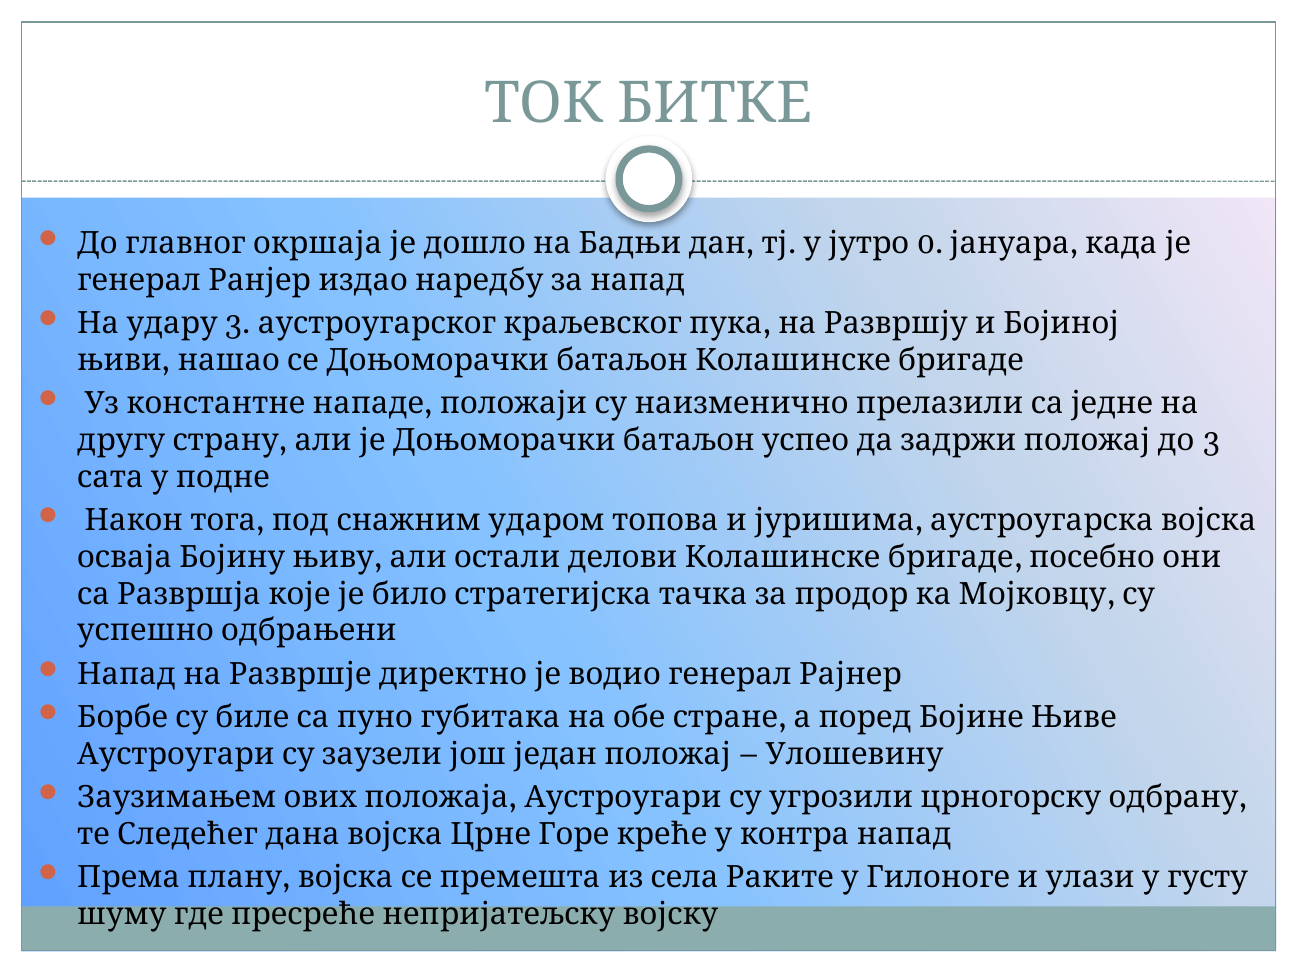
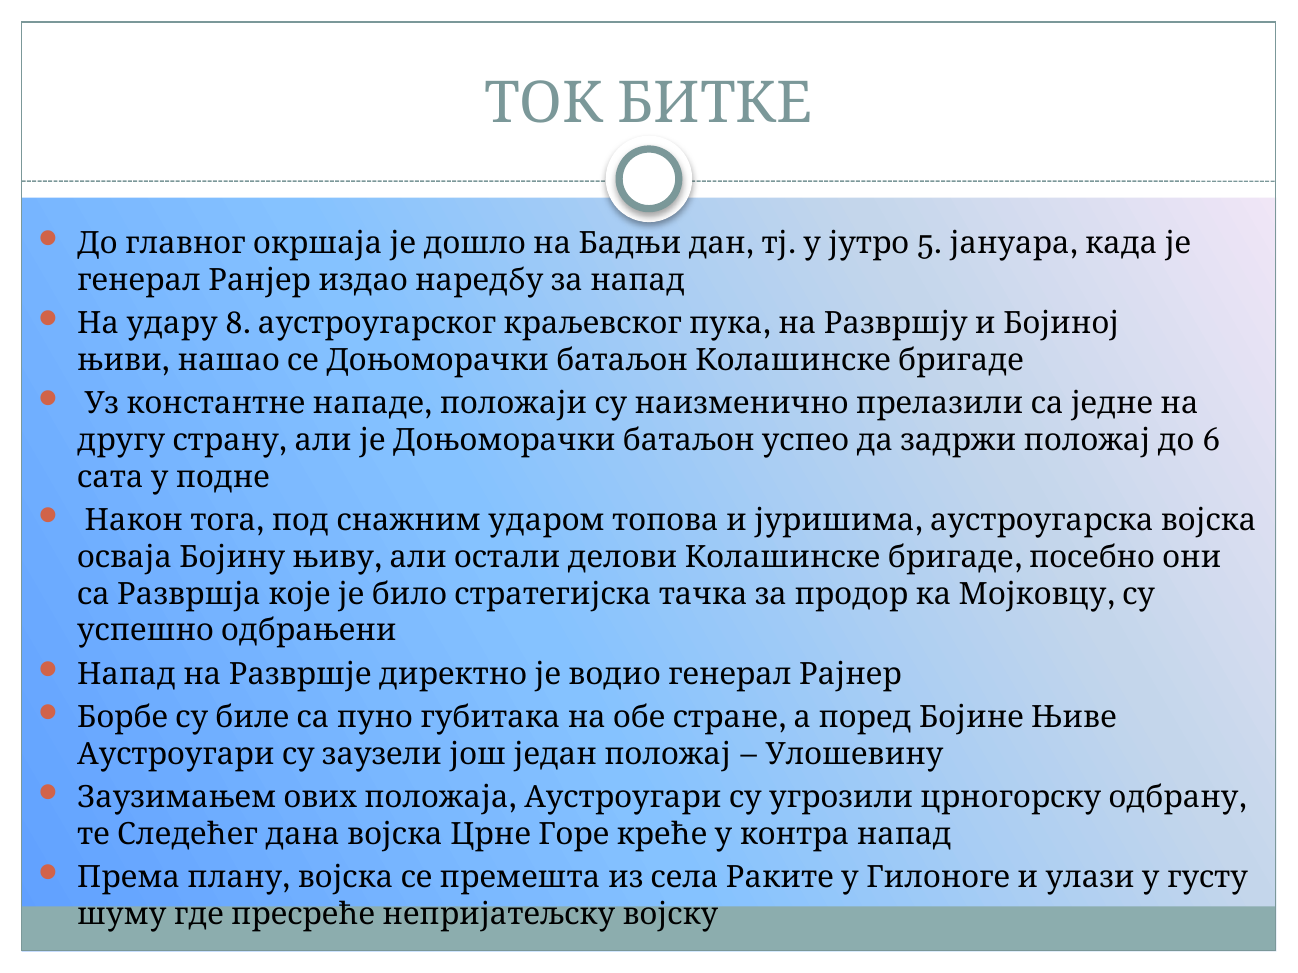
0: 0 -> 5
3 at (238, 324): 3 -> 8
3 at (1211, 441): 3 -> 6
